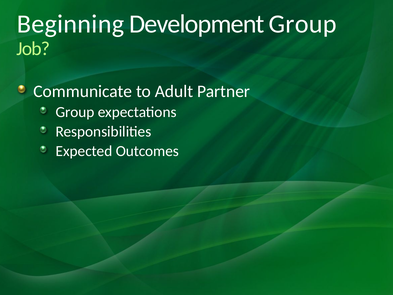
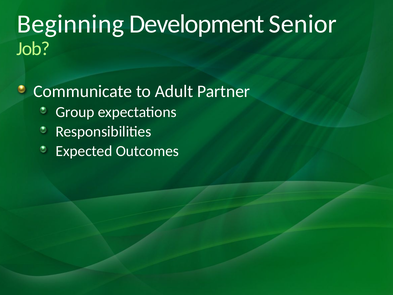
Development Group: Group -> Senior
